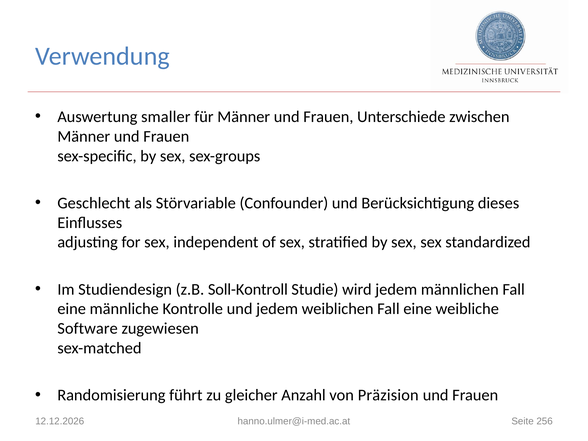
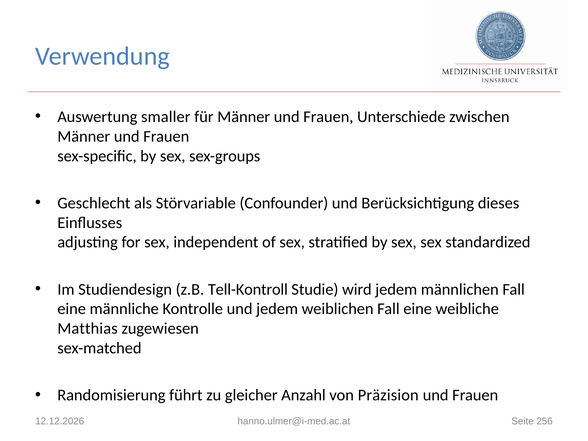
Soll-Kontroll: Soll-Kontroll -> Tell-Kontroll
Software: Software -> Matthias
